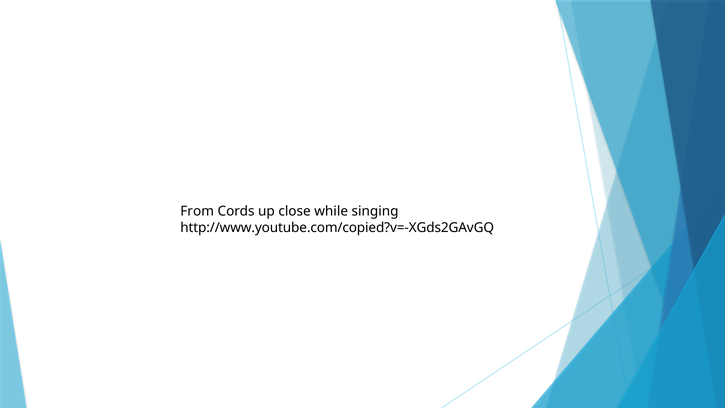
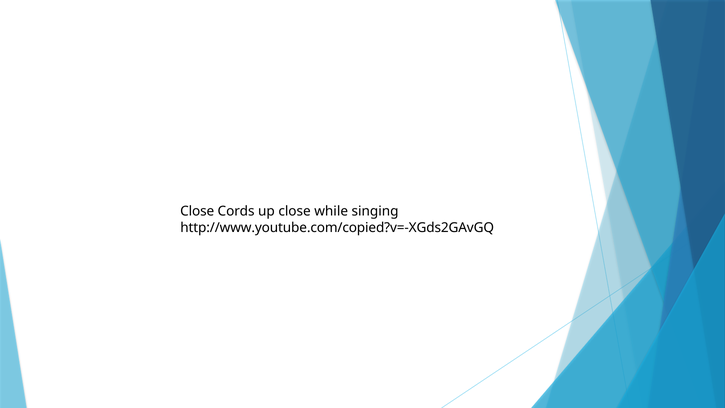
From at (197, 211): From -> Close
